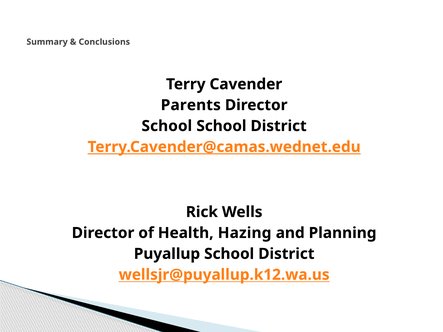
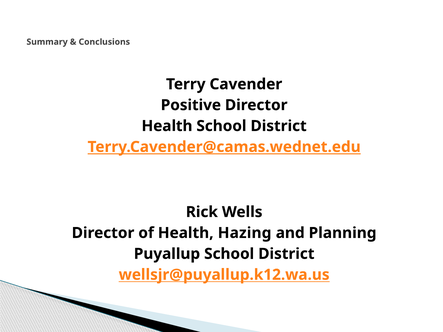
Parents: Parents -> Positive
School at (167, 126): School -> Health
